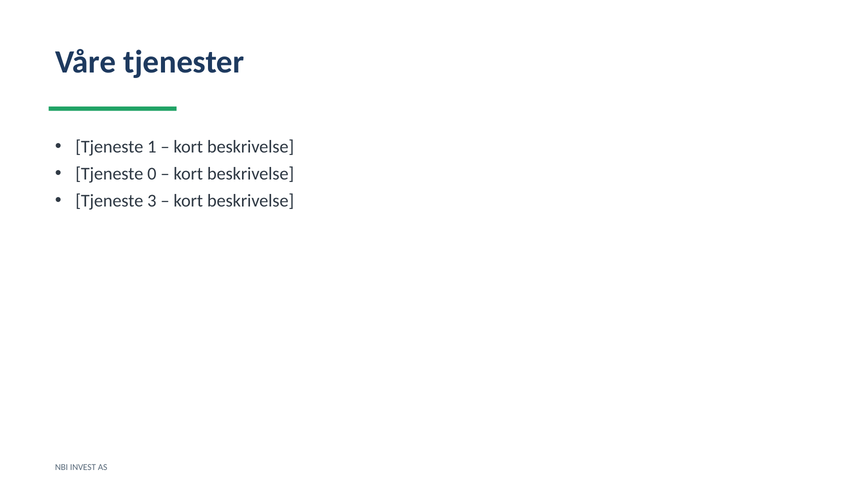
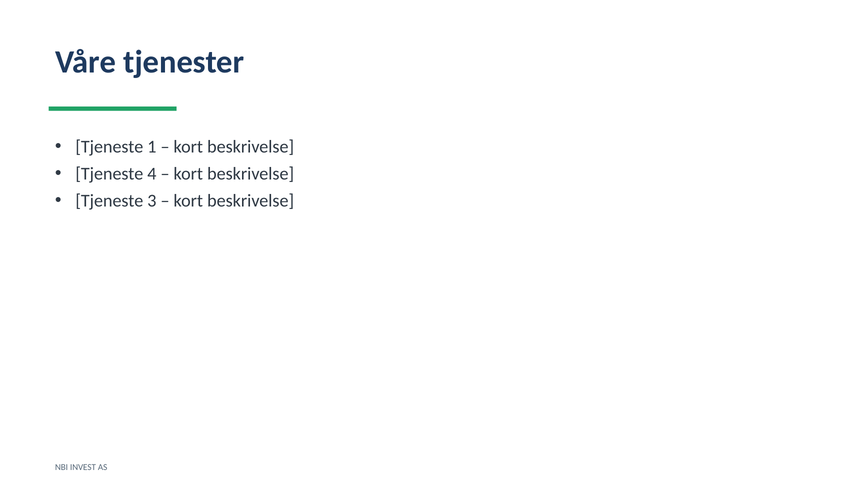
0: 0 -> 4
